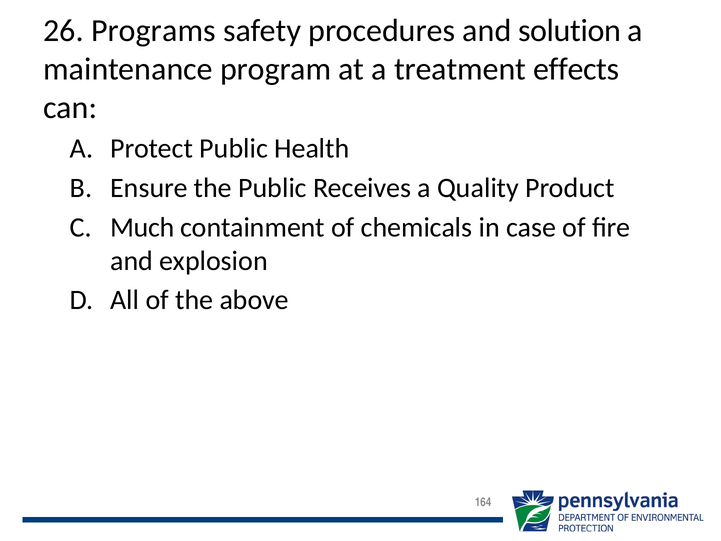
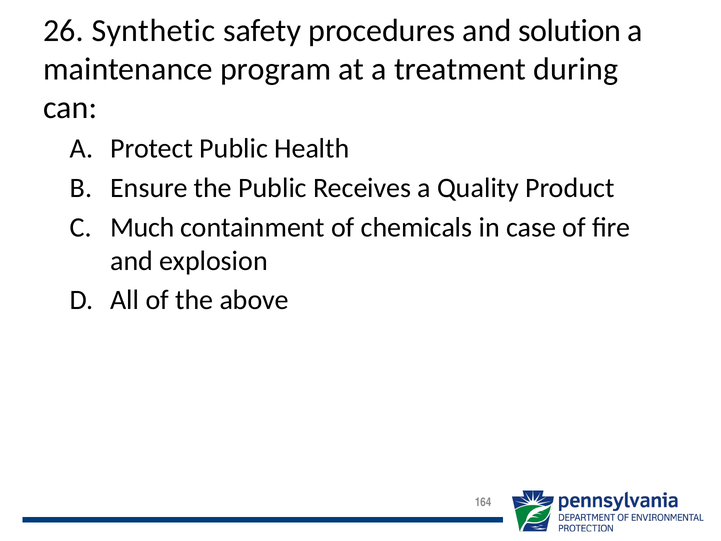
Programs: Programs -> Synthetic
effects: effects -> during
